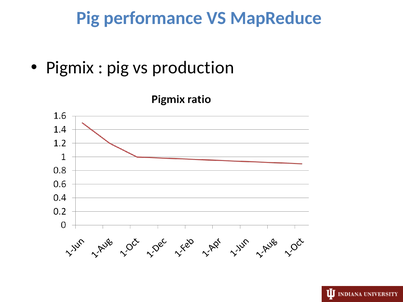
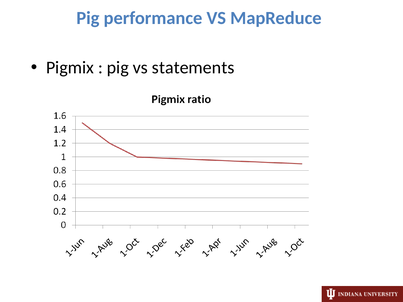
production: production -> statements
